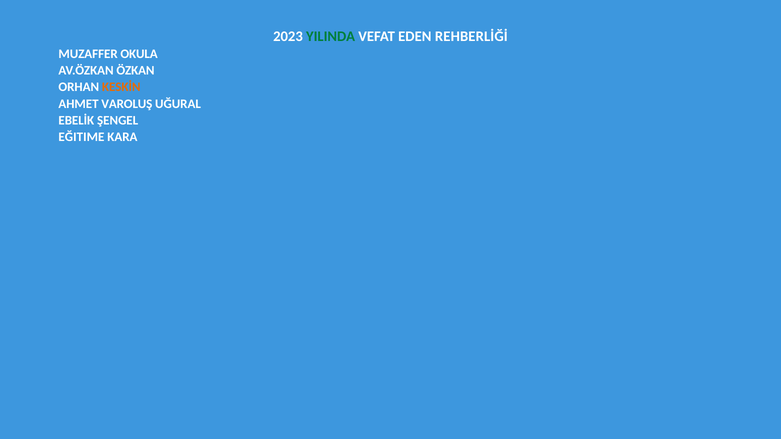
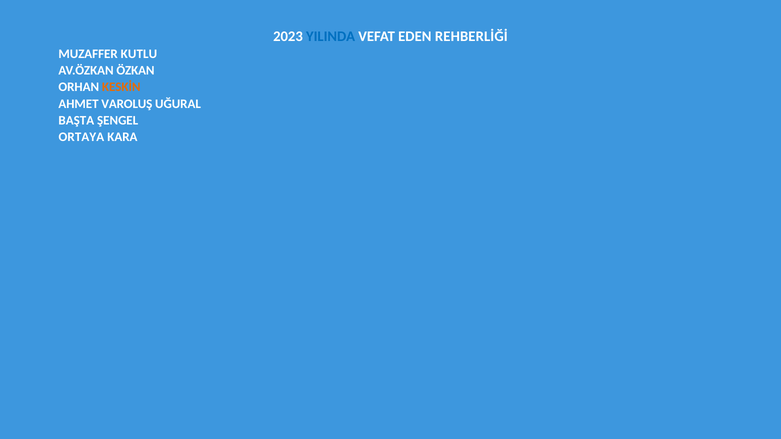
YILINDA colour: green -> blue
OKULA: OKULA -> KUTLU
EBELİK: EBELİK -> BAŞTA
EĞITIME: EĞITIME -> ORTAYA
